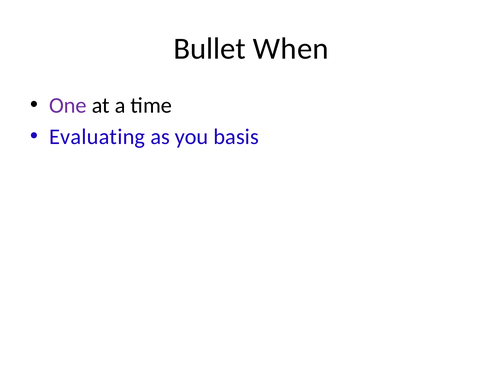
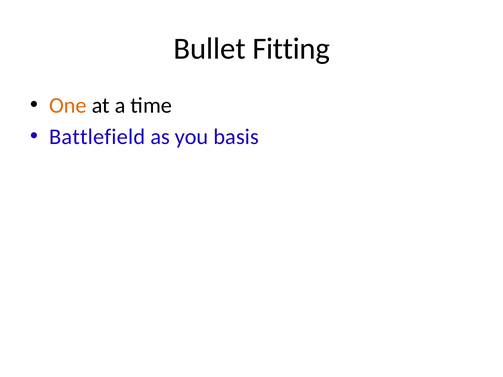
When: When -> Fitting
One colour: purple -> orange
Evaluating: Evaluating -> Battlefield
